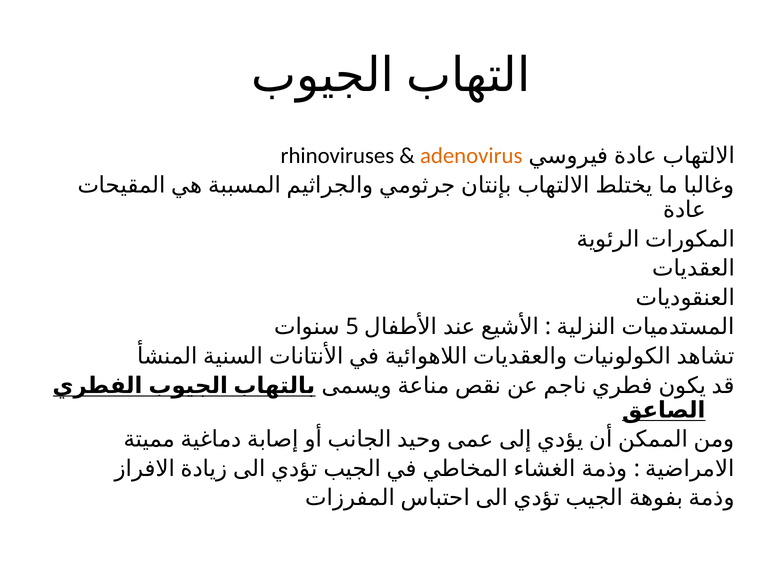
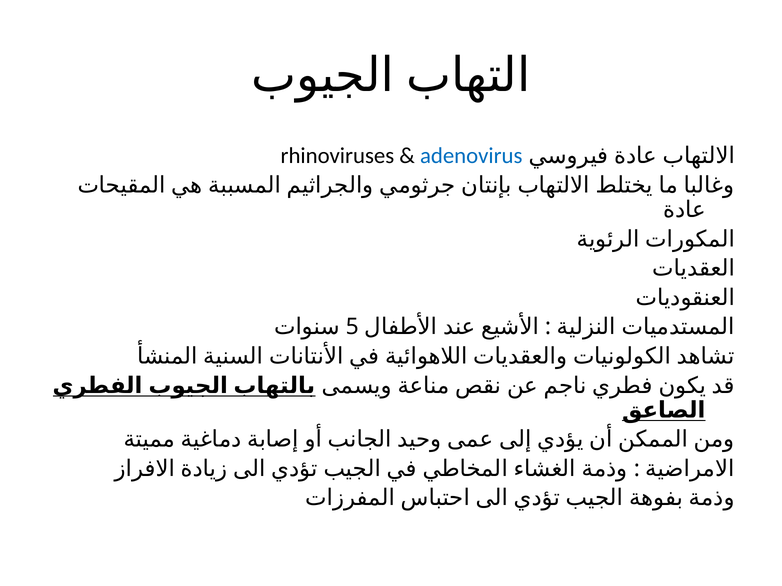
adenovirus colour: orange -> blue
